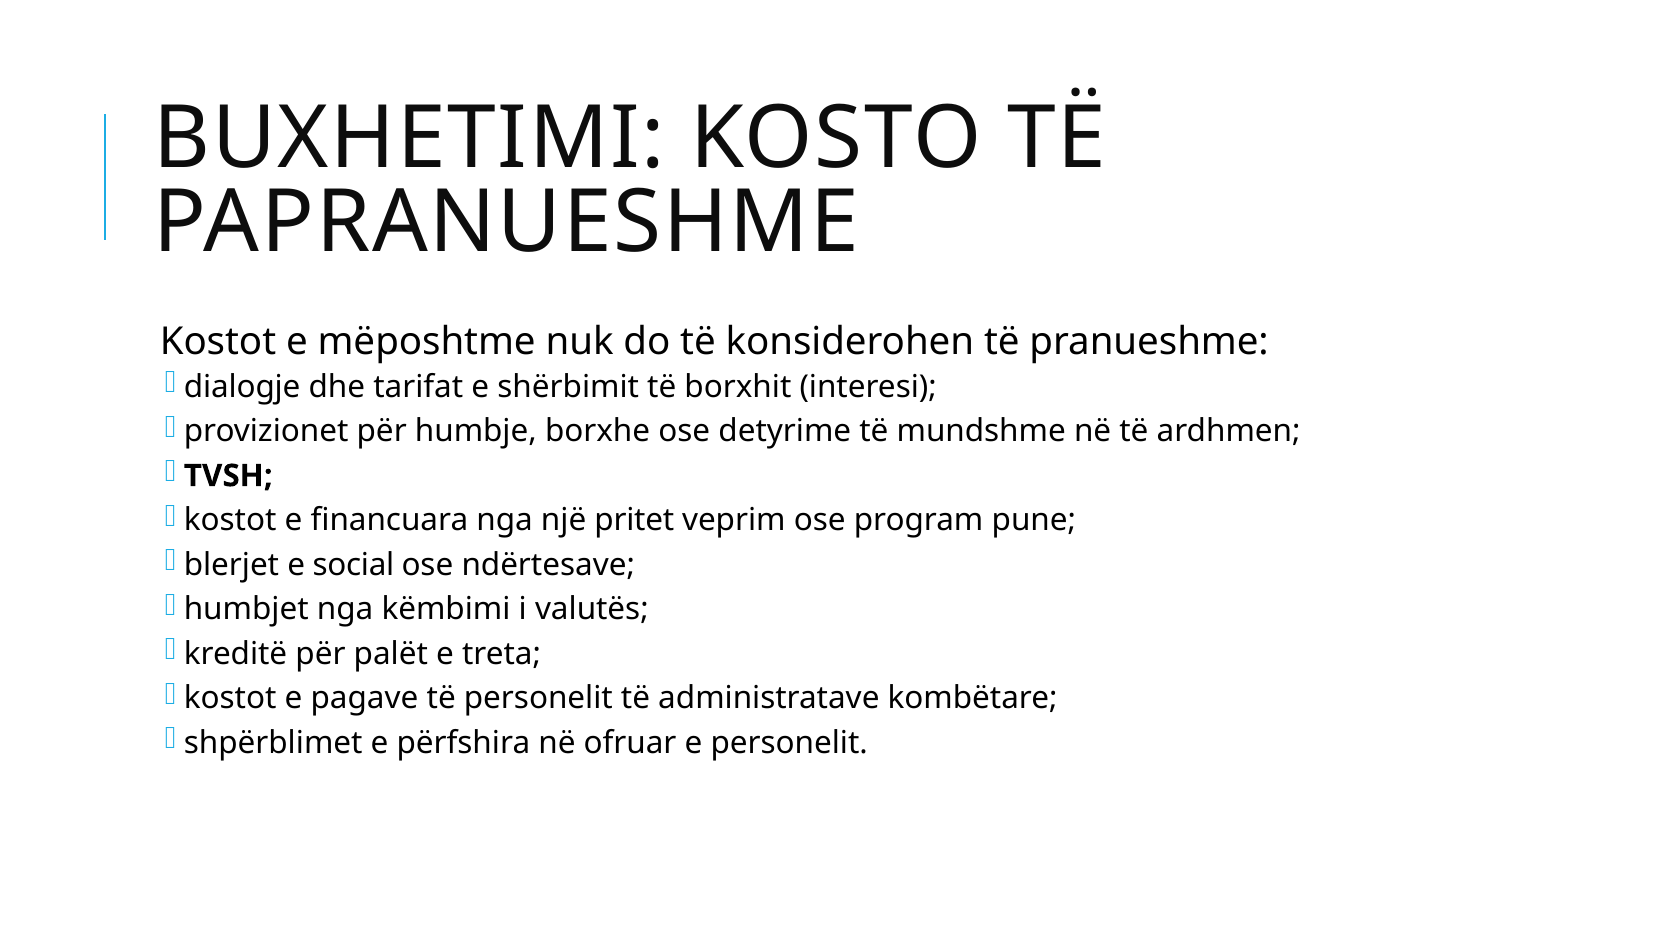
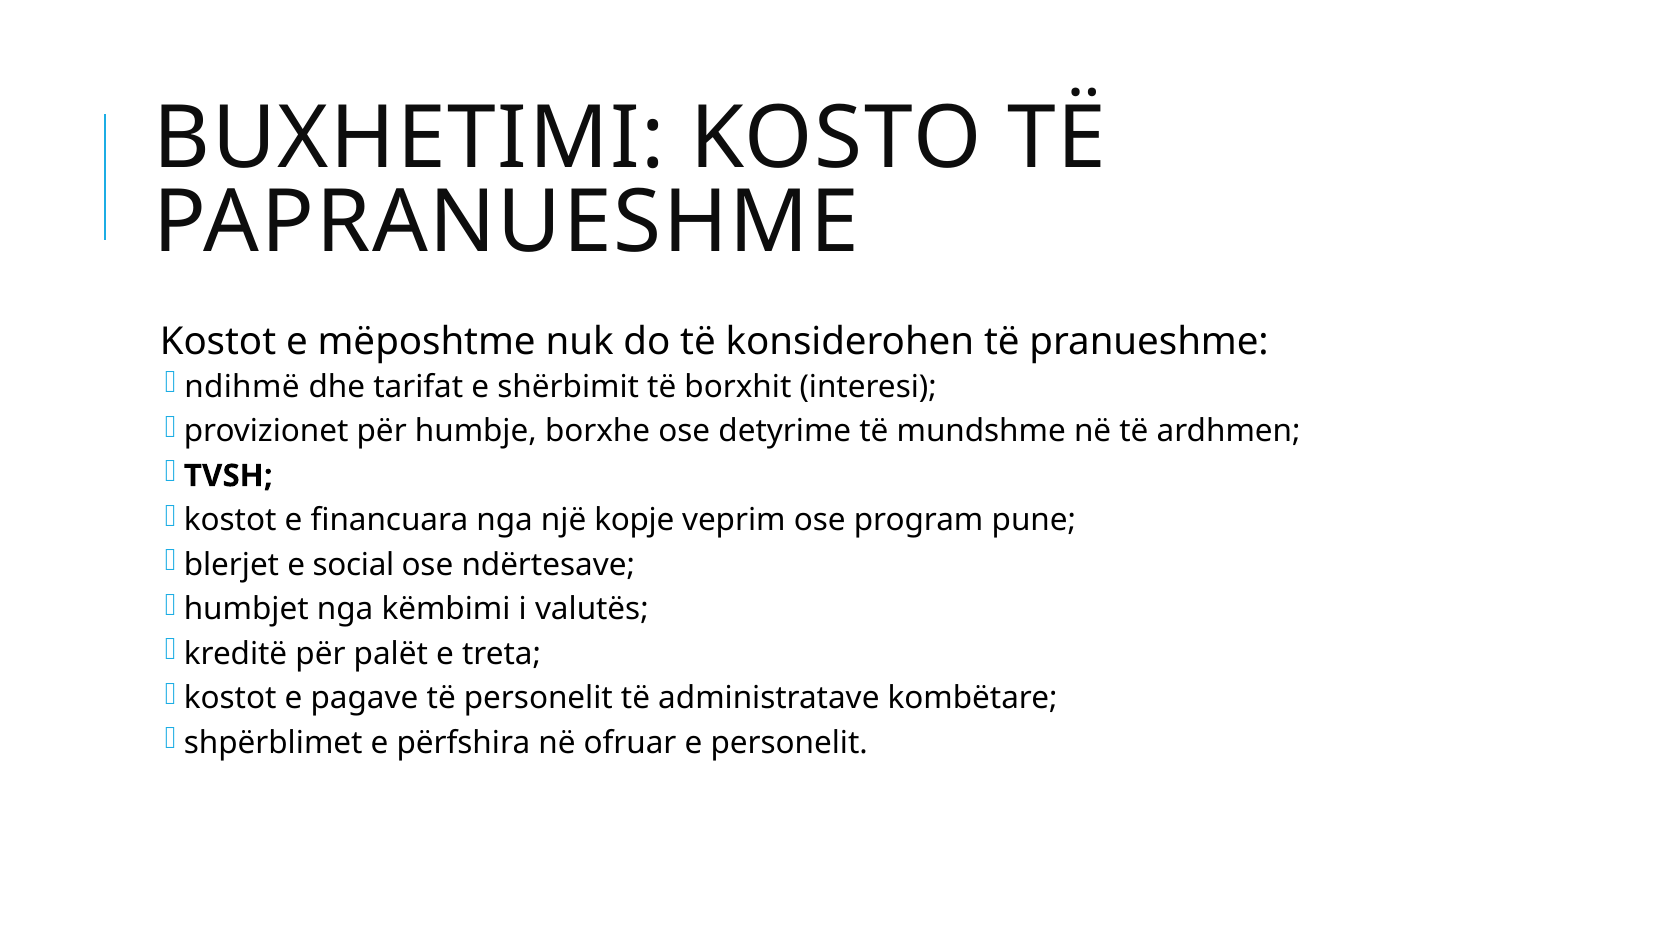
dialogje: dialogje -> ndihmë
pritet: pritet -> kopje
